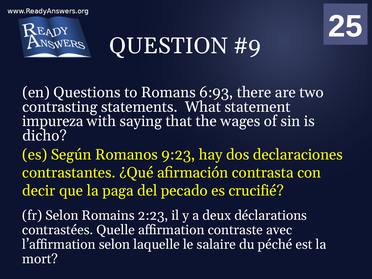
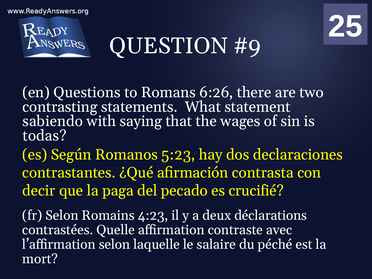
6:93: 6:93 -> 6:26
impureza: impureza -> sabiendo
dicho: dicho -> todas
9:23: 9:23 -> 5:23
2:23: 2:23 -> 4:23
